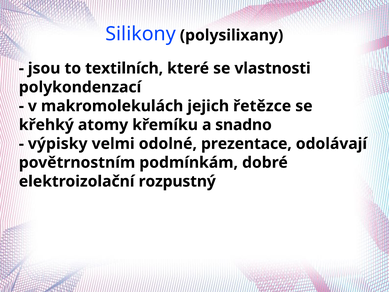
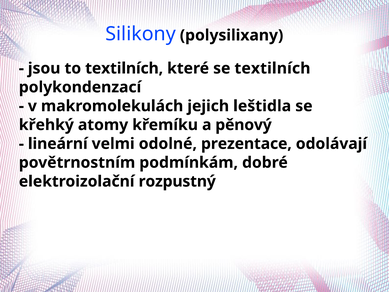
se vlastnosti: vlastnosti -> textilních
řetězce: řetězce -> leštidla
snadno: snadno -> pěnový
výpisky: výpisky -> lineární
